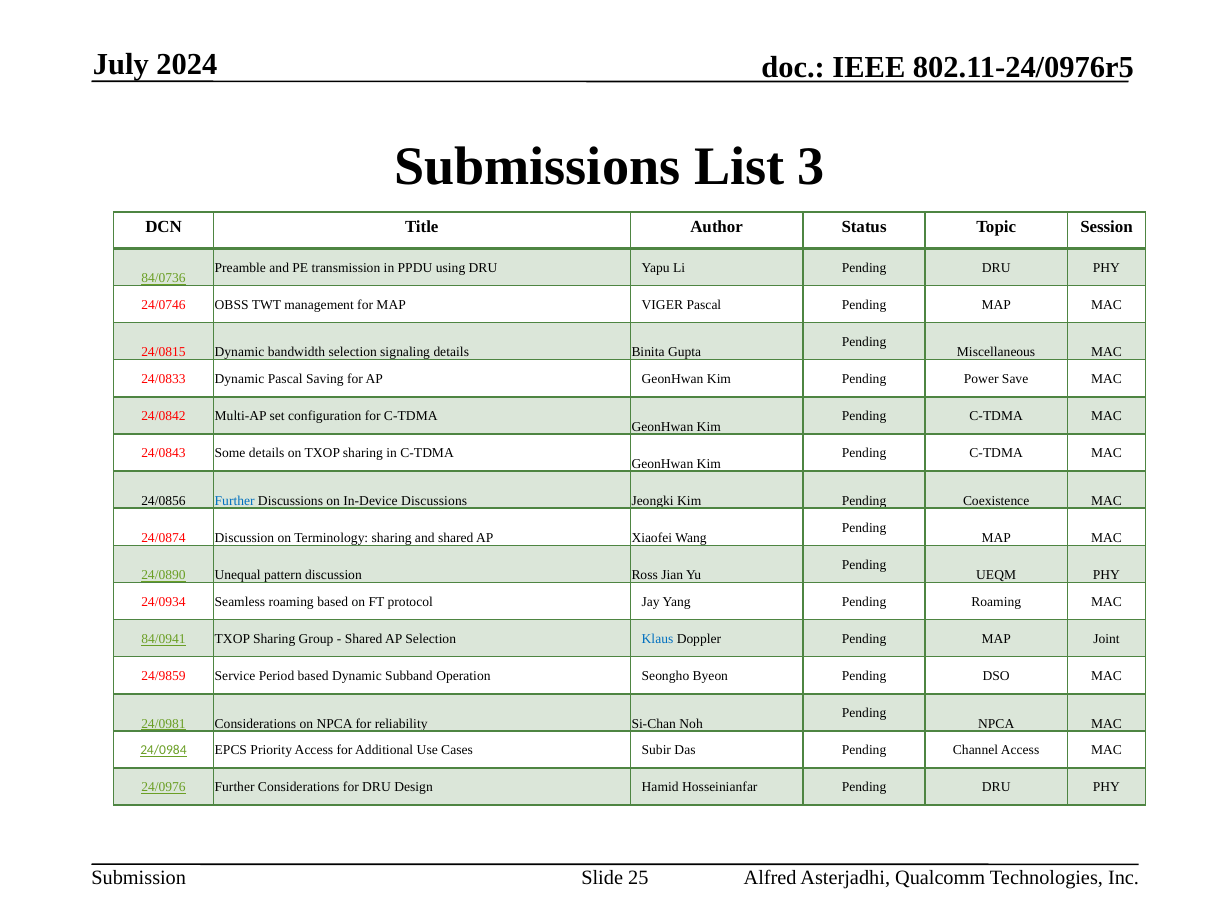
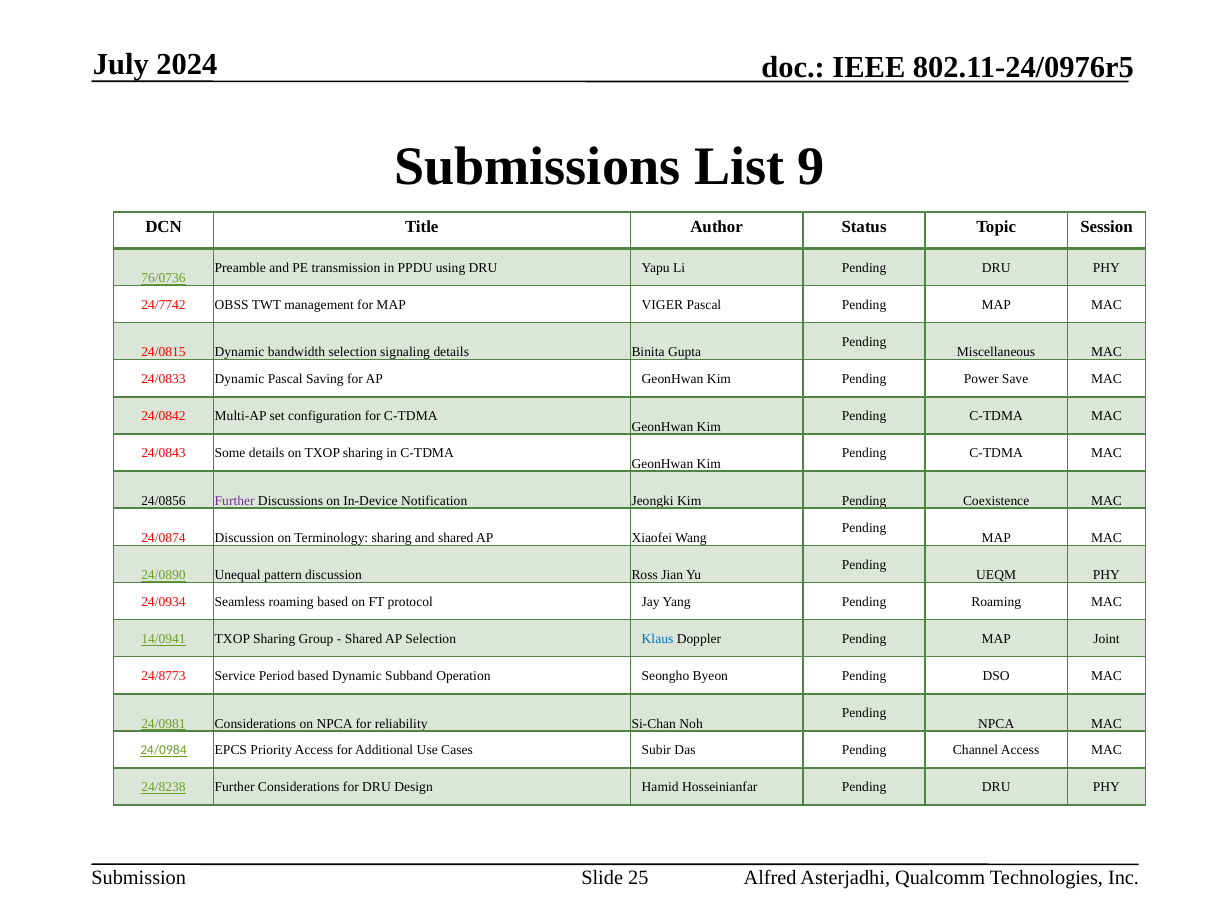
3: 3 -> 9
84/0736: 84/0736 -> 76/0736
24/0746: 24/0746 -> 24/7742
Further at (235, 501) colour: blue -> purple
In-Device Discussions: Discussions -> Notification
84/0941: 84/0941 -> 14/0941
24/9859: 24/9859 -> 24/8773
24/0976: 24/0976 -> 24/8238
